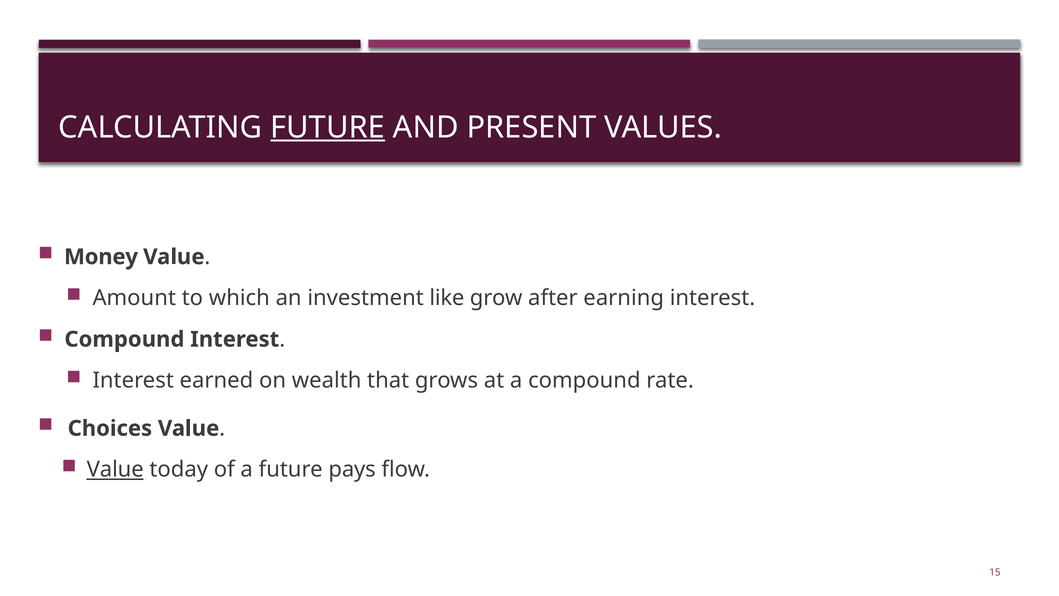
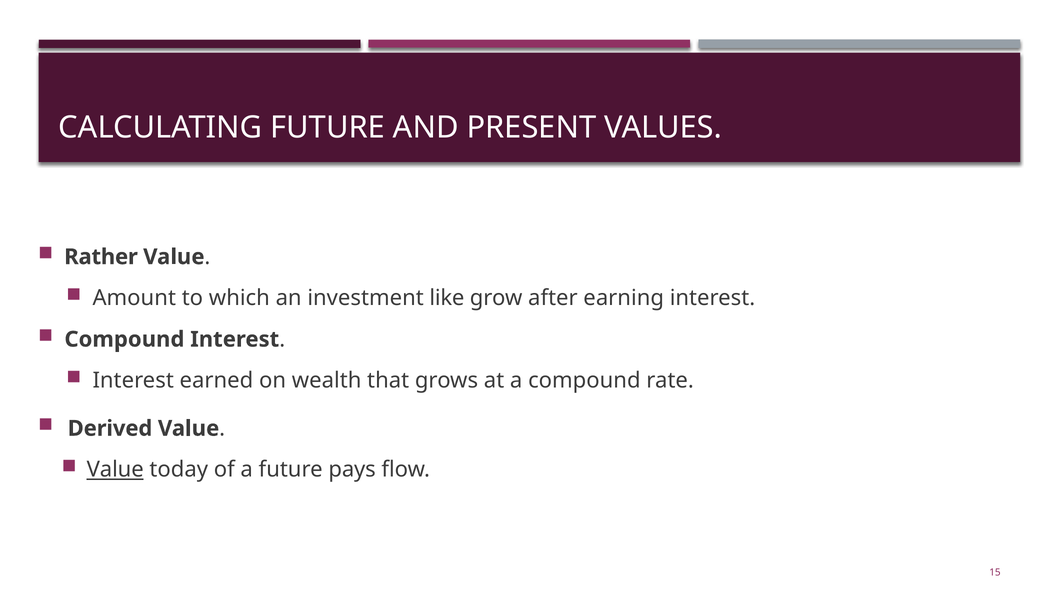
FUTURE at (328, 127) underline: present -> none
Money: Money -> Rather
Choices: Choices -> Derived
